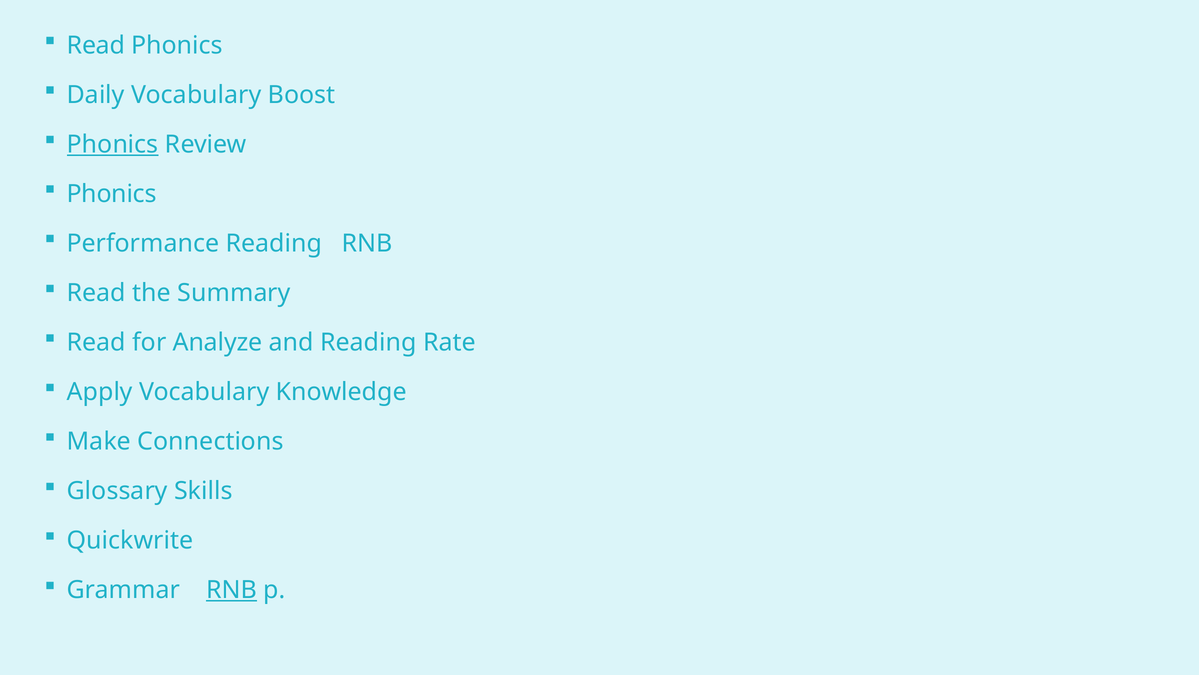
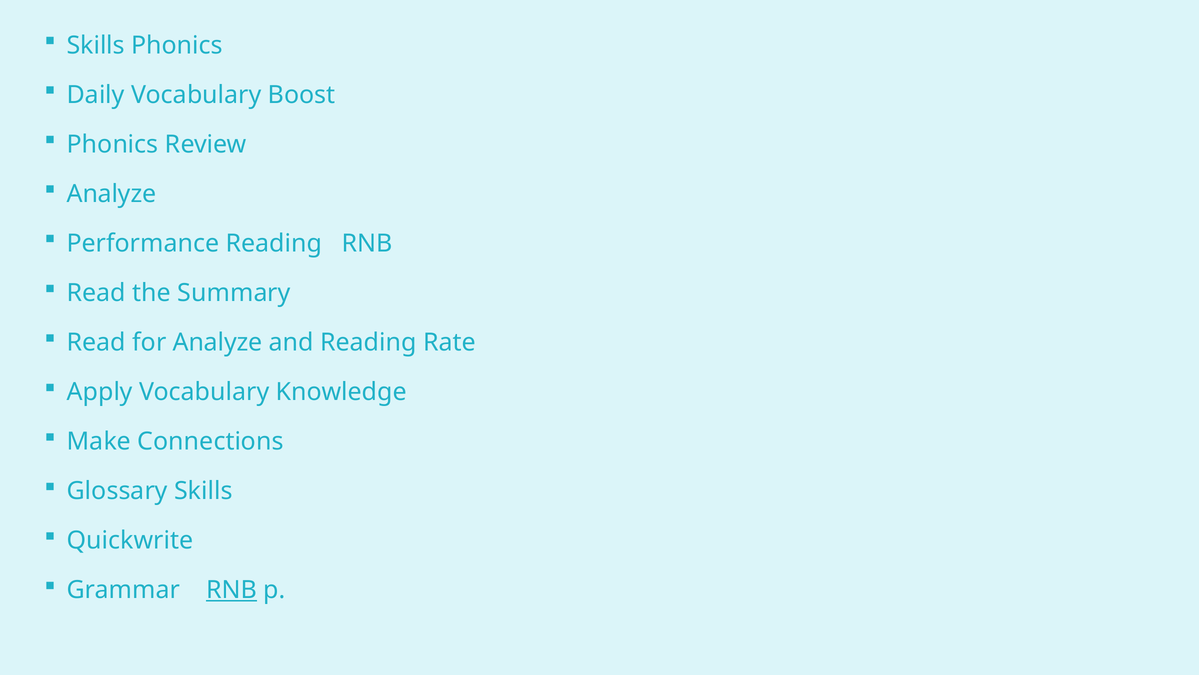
Read at (96, 45): Read -> Skills
Phonics at (113, 144) underline: present -> none
Phonics at (112, 194): Phonics -> Analyze
